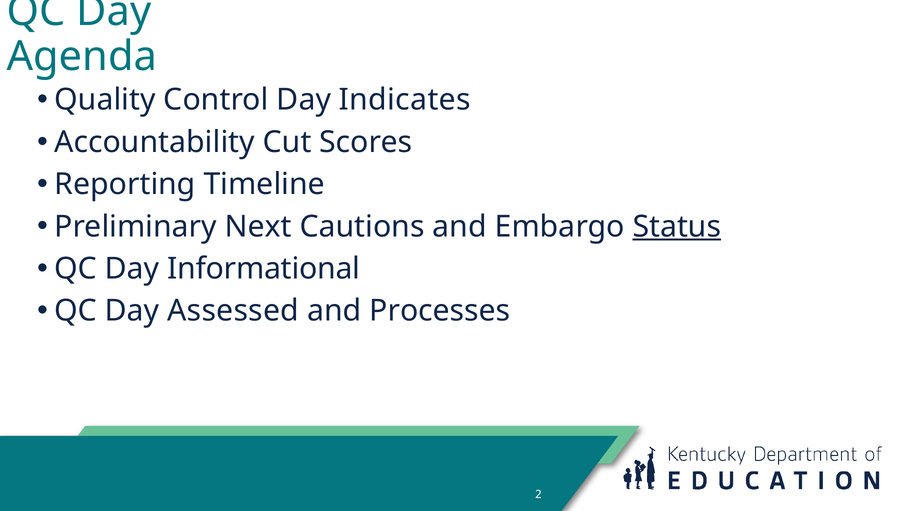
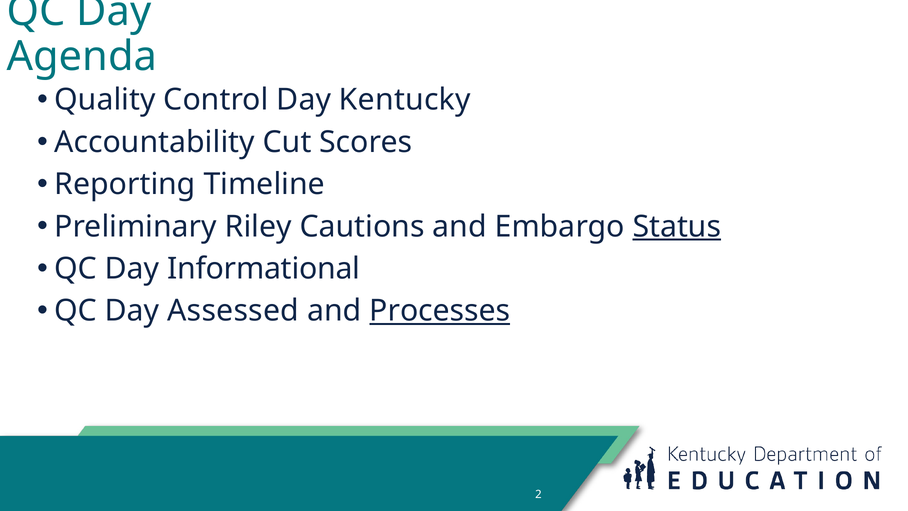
Indicates: Indicates -> Kentucky
Next: Next -> Riley
Processes underline: none -> present
